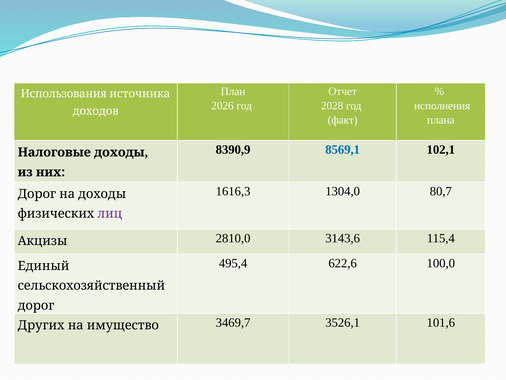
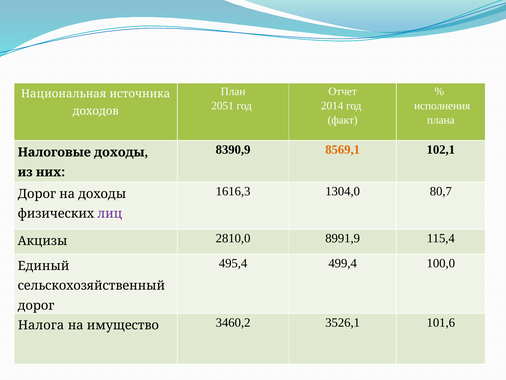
Использования: Использования -> Национальная
2026: 2026 -> 2051
2028: 2028 -> 2014
8569,1 colour: blue -> orange
3143,6: 3143,6 -> 8991,9
622,6: 622,6 -> 499,4
Других: Других -> Налога
3469,7: 3469,7 -> 3460,2
